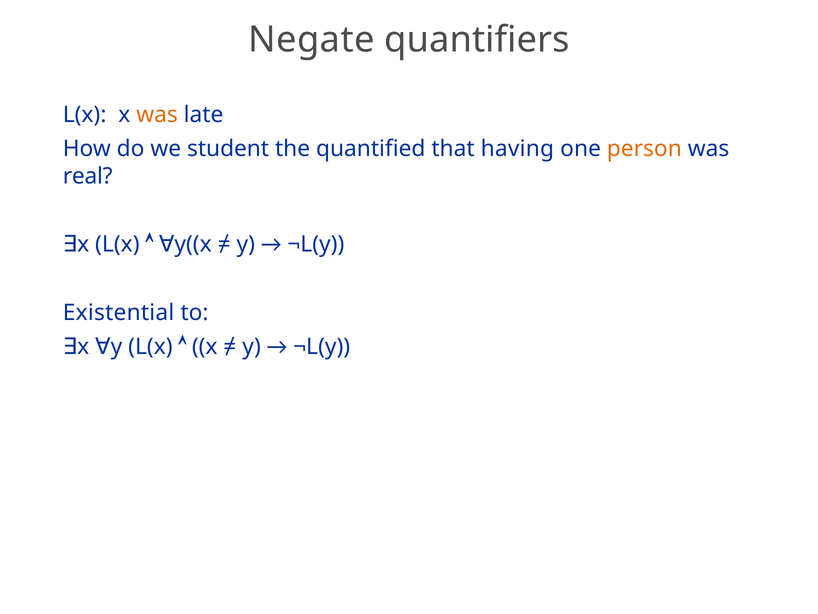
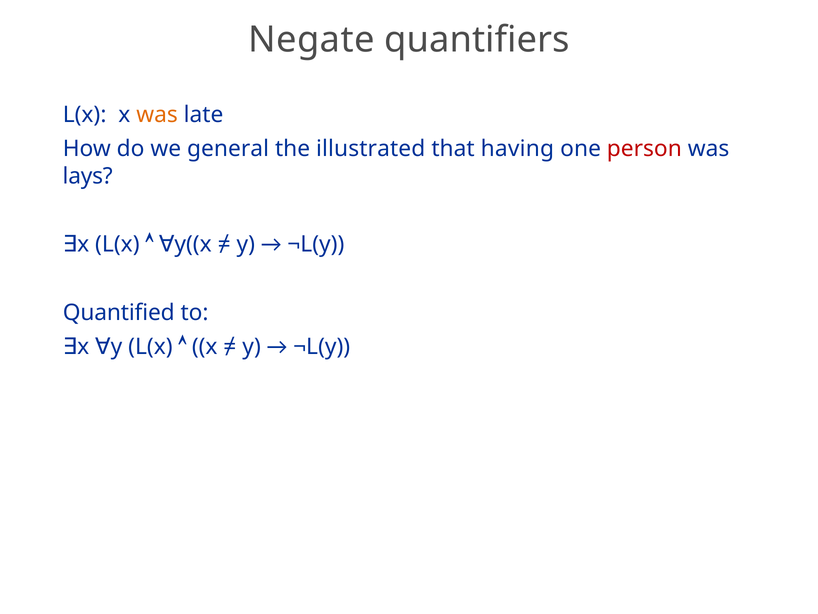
student: student -> general
quantified: quantified -> illustrated
person colour: orange -> red
real: real -> lays
Existential: Existential -> Quantified
